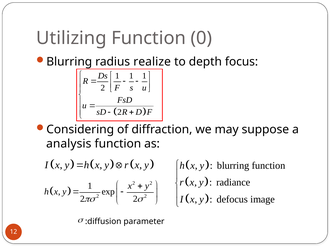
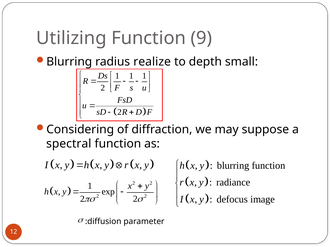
0: 0 -> 9
focus: focus -> small
analysis: analysis -> spectral
